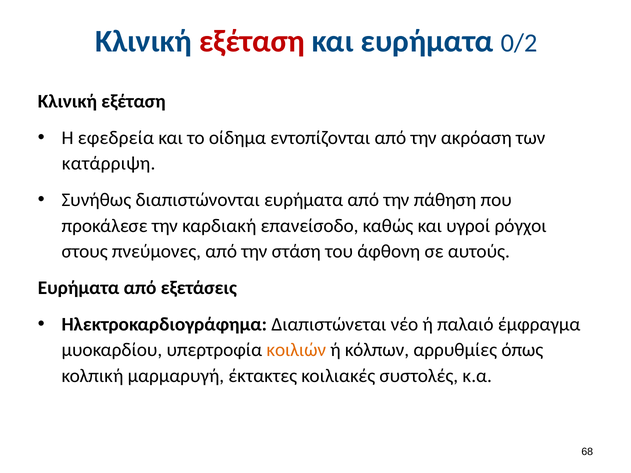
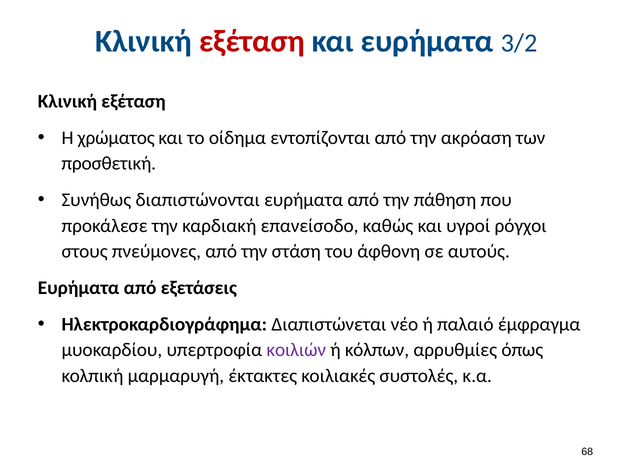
0/2: 0/2 -> 3/2
εφεδρεία: εφεδρεία -> χρώματος
κατάρριψη: κατάρριψη -> προσθετική
κοιλιών colour: orange -> purple
